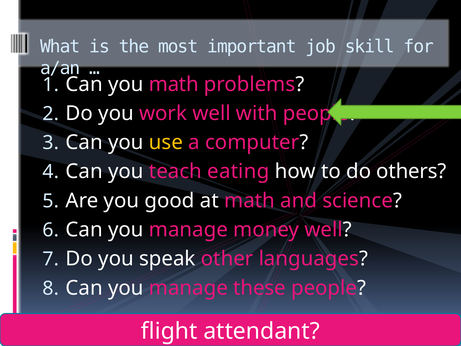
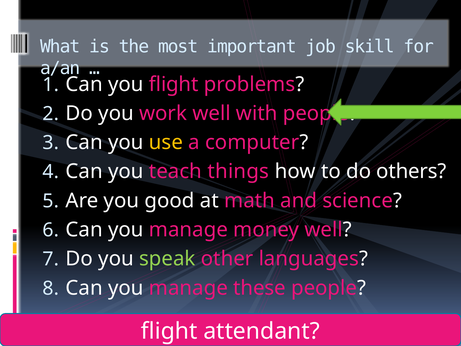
you math: math -> flight
eating: eating -> things
speak colour: white -> light green
